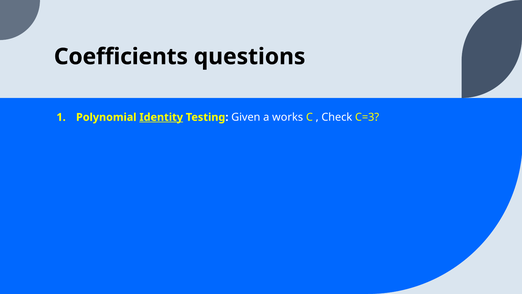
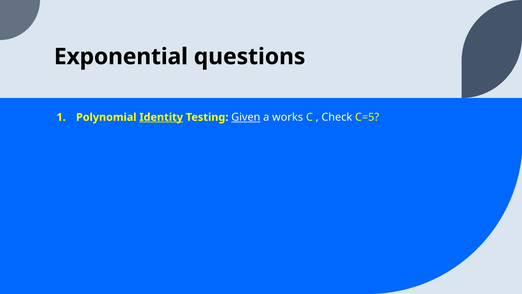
Coefficients: Coefficients -> Exponential
Given underline: none -> present
C=3: C=3 -> C=5
